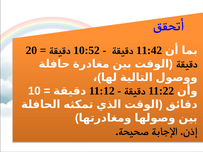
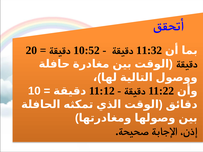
11:42: 11:42 -> 11:32
